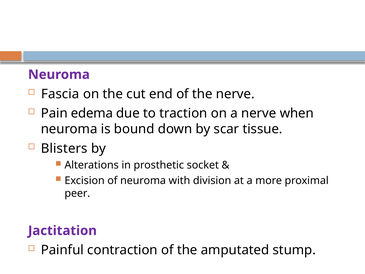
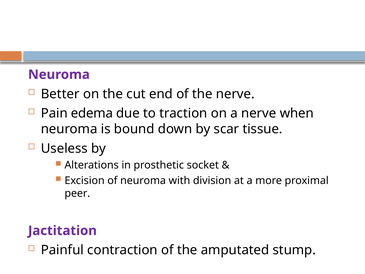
Fascia: Fascia -> Better
Blisters: Blisters -> Useless
